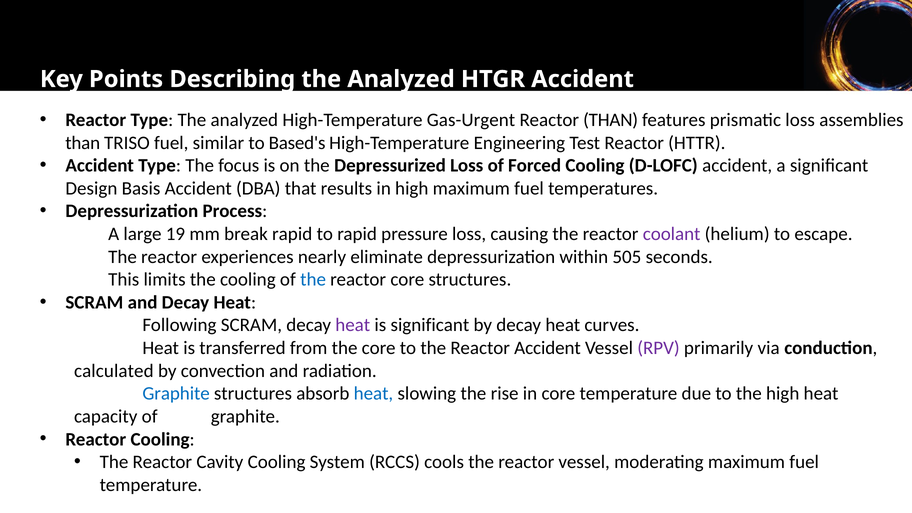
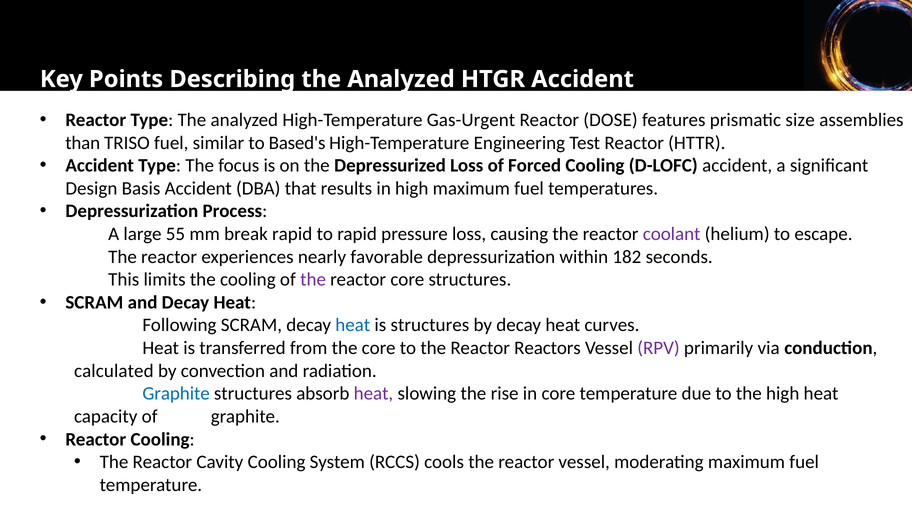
Reactor THAN: THAN -> DOSE
prismatic loss: loss -> size
19: 19 -> 55
eliminate: eliminate -> favorable
505: 505 -> 182
the at (313, 280) colour: blue -> purple
heat at (353, 325) colour: purple -> blue
is significant: significant -> structures
Reactor Accident: Accident -> Reactors
heat at (373, 394) colour: blue -> purple
